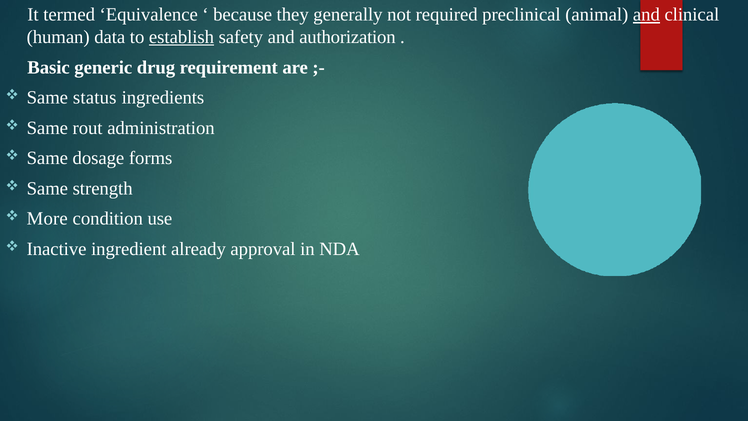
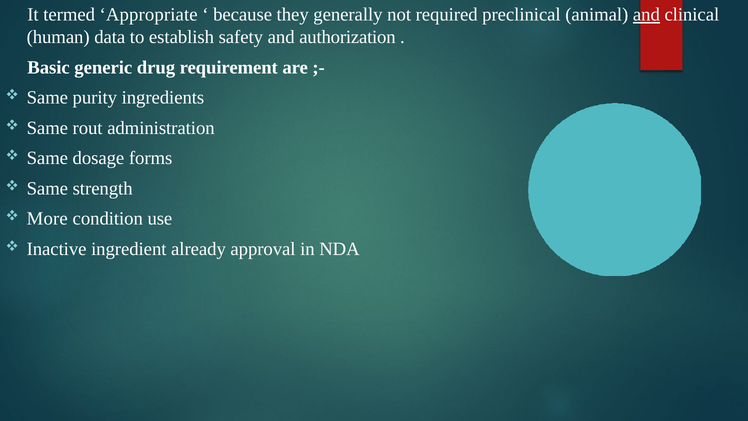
Equivalence: Equivalence -> Appropriate
establish underline: present -> none
status: status -> purity
